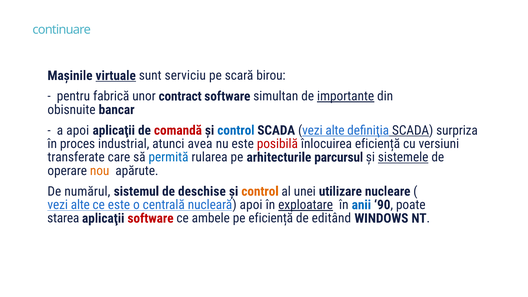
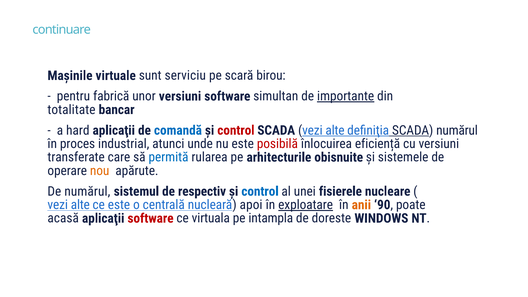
virtuale underline: present -> none
unor contract: contract -> versiuni
obisnuite: obisnuite -> totalitate
a apoi: apoi -> hard
comandă colour: red -> blue
control at (236, 130) colour: blue -> red
SCADA surpriza: surpriza -> numărul
avea: avea -> unde
parcursul: parcursul -> obisnuite
sistemele underline: present -> none
deschise: deschise -> respectiv
control at (260, 191) colour: orange -> blue
utilizare: utilizare -> fisierele
anii colour: blue -> orange
starea: starea -> acasă
ambele: ambele -> virtuala
pe eficiență: eficiență -> intampla
editând: editând -> doreste
